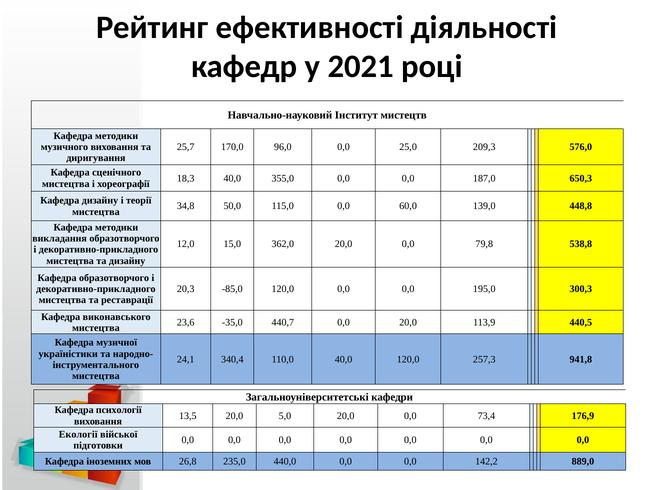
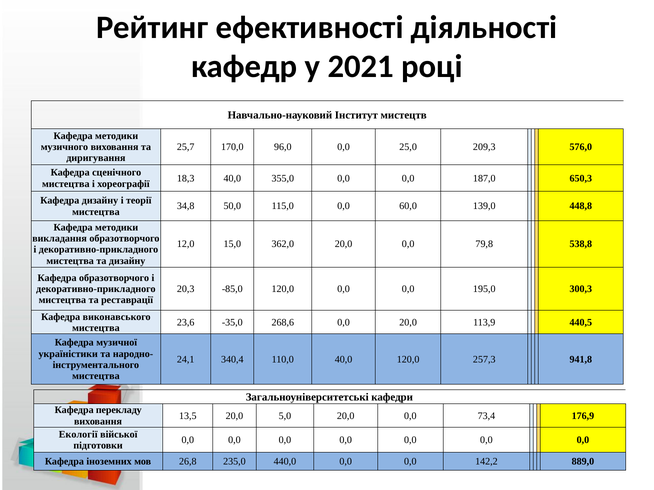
440,7: 440,7 -> 268,6
психології: психології -> перекладу
